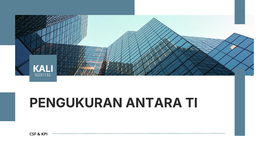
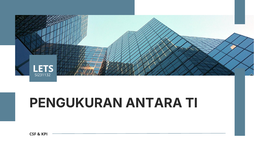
KALI: KALI -> LETS
